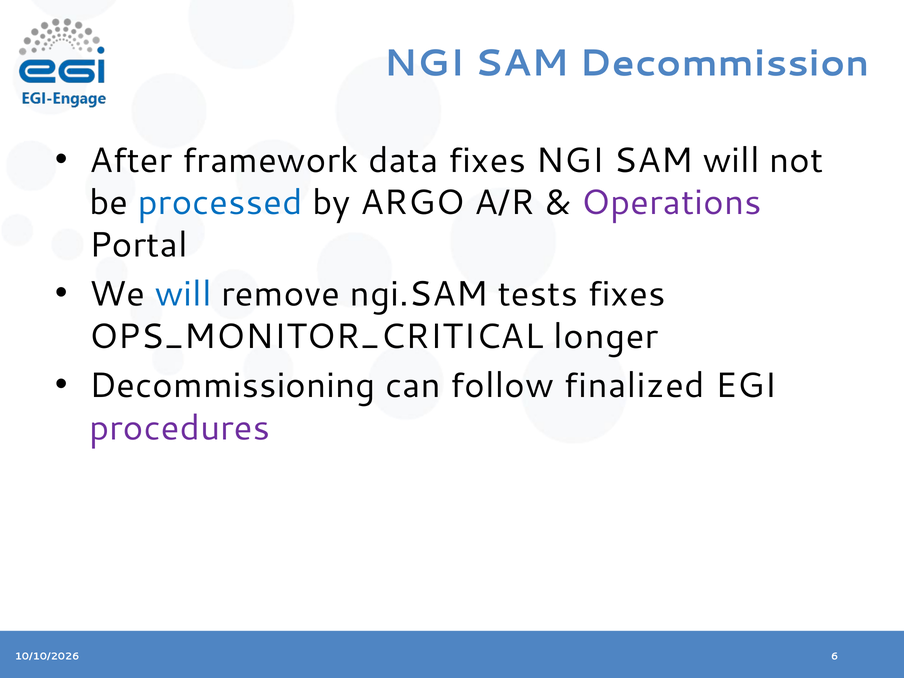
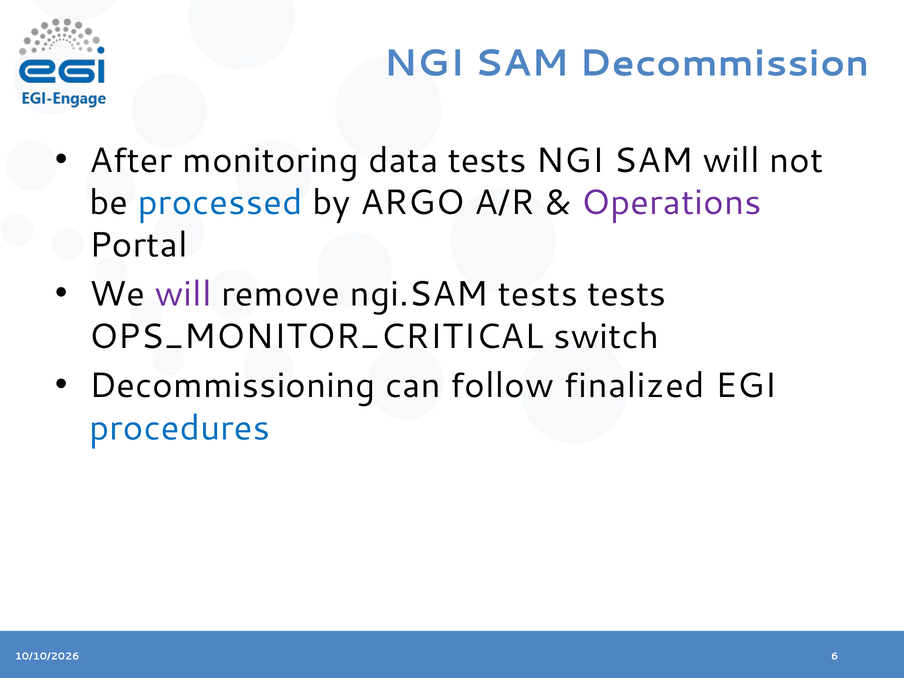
framework: framework -> monitoring
data fixes: fixes -> tests
will at (183, 294) colour: blue -> purple
tests fixes: fixes -> tests
longer: longer -> switch
procedures colour: purple -> blue
